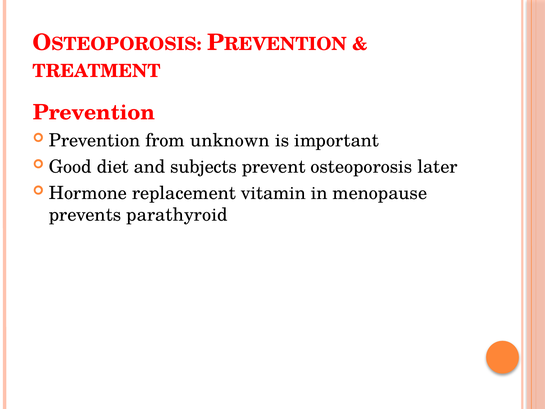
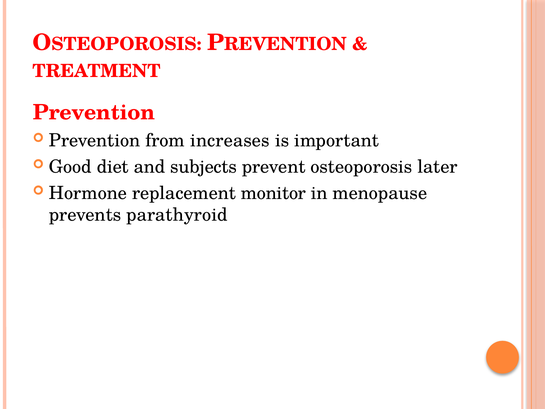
unknown: unknown -> increases
vitamin: vitamin -> monitor
